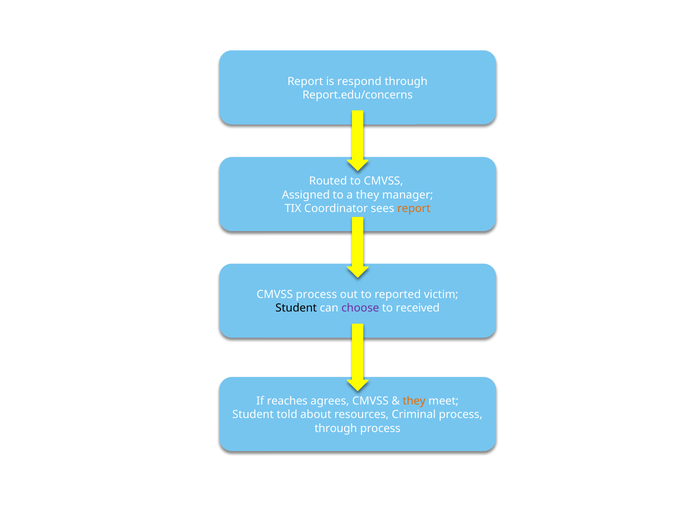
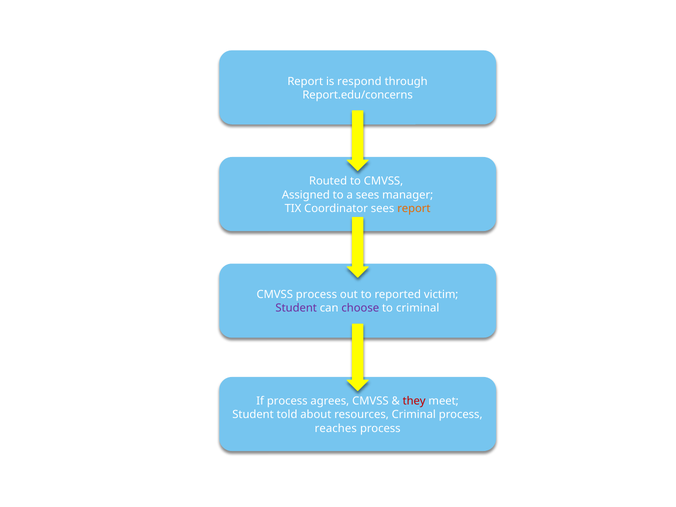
a they: they -> sees
Student at (296, 308) colour: black -> purple
to received: received -> criminal
If reaches: reaches -> process
they at (414, 401) colour: orange -> red
through at (336, 428): through -> reaches
